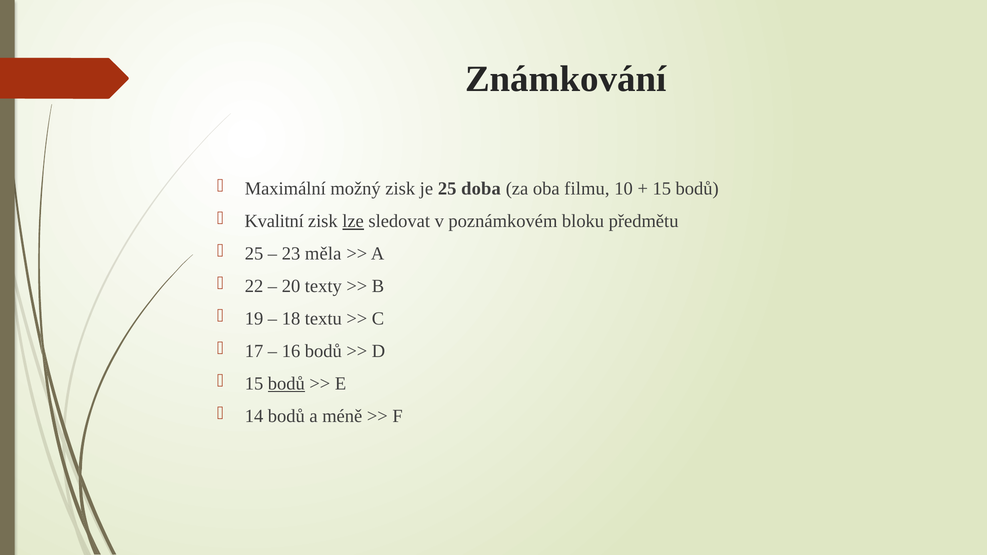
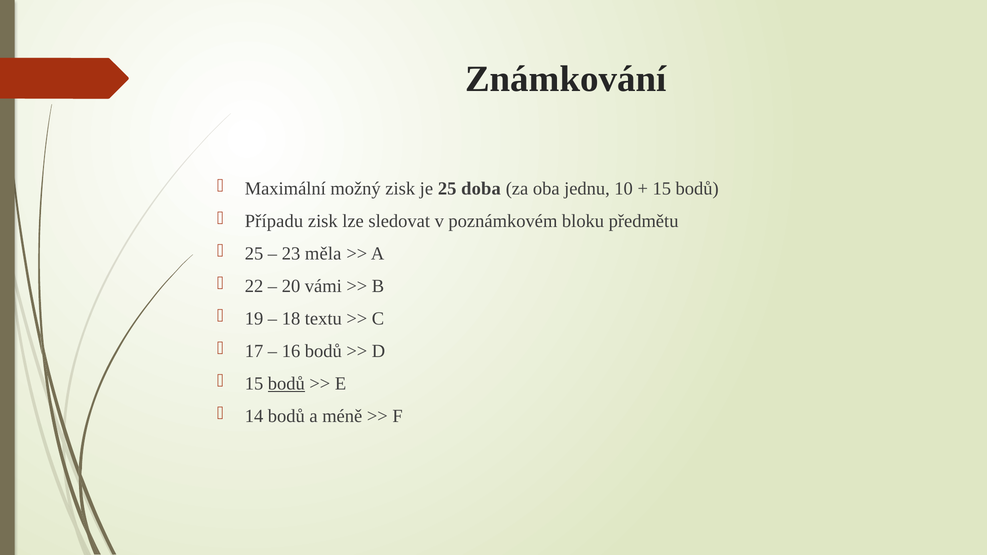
filmu: filmu -> jednu
Kvalitní: Kvalitní -> Případu
lze underline: present -> none
texty: texty -> vámi
